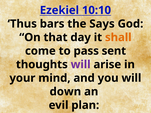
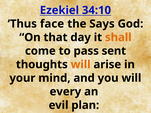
10:10: 10:10 -> 34:10
bars: bars -> face
will at (81, 65) colour: purple -> orange
down: down -> every
